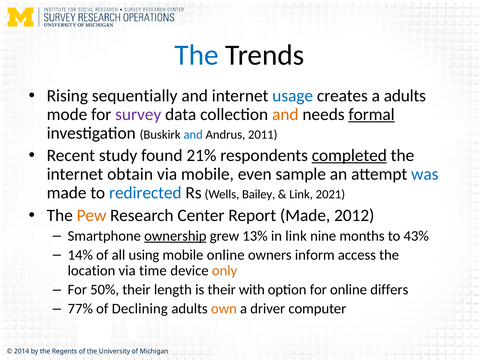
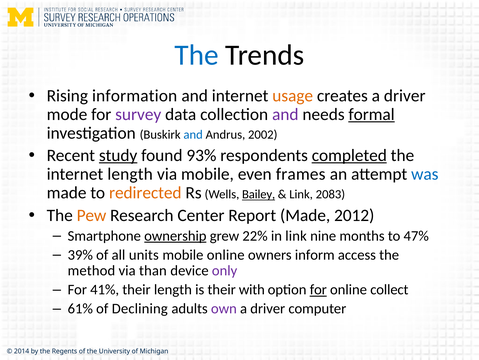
sequentially: sequentially -> information
usage colour: blue -> orange
creates a adults: adults -> driver
and at (285, 114) colour: orange -> purple
2011: 2011 -> 2002
study underline: none -> present
21%: 21% -> 93%
internet obtain: obtain -> length
sample: sample -> frames
redirected colour: blue -> orange
Bailey underline: none -> present
2021: 2021 -> 2083
13%: 13% -> 22%
43%: 43% -> 47%
14%: 14% -> 39%
using: using -> units
location: location -> method
time: time -> than
only colour: orange -> purple
50%: 50% -> 41%
for at (318, 289) underline: none -> present
differs: differs -> collect
77%: 77% -> 61%
own colour: orange -> purple
